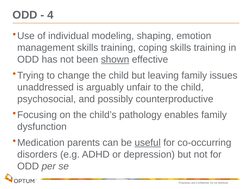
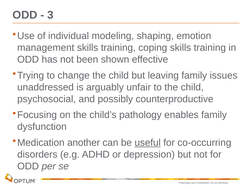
4: 4 -> 3
shown underline: present -> none
parents: parents -> another
